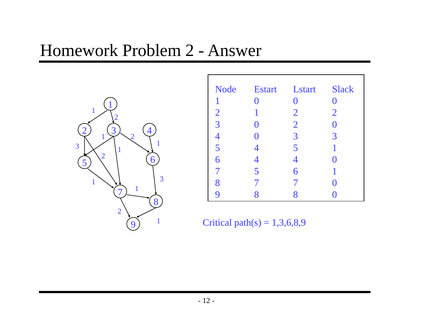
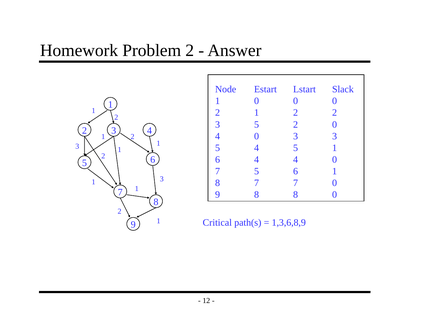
0 at (257, 125): 0 -> 5
